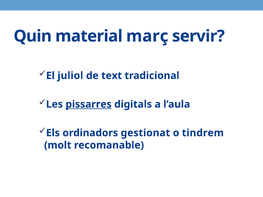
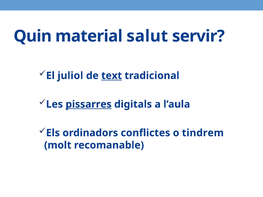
març: març -> salut
text underline: none -> present
gestionat: gestionat -> conflictes
